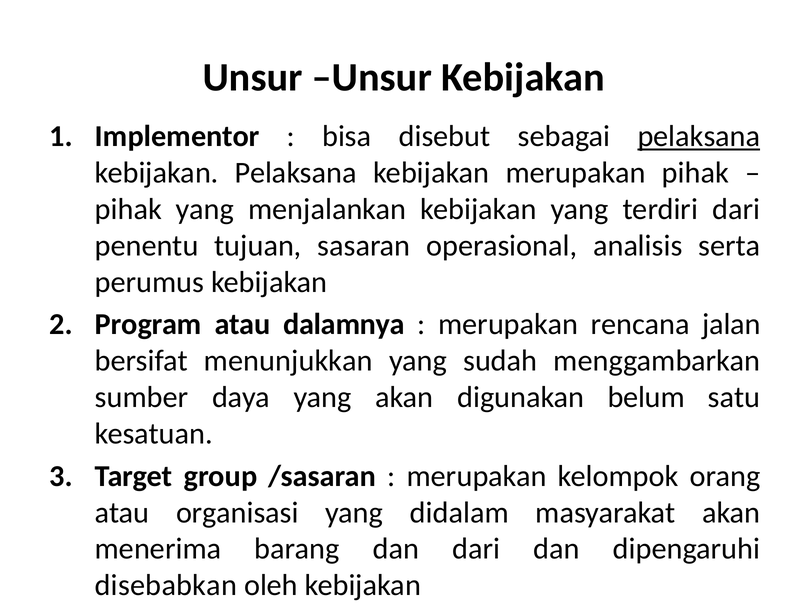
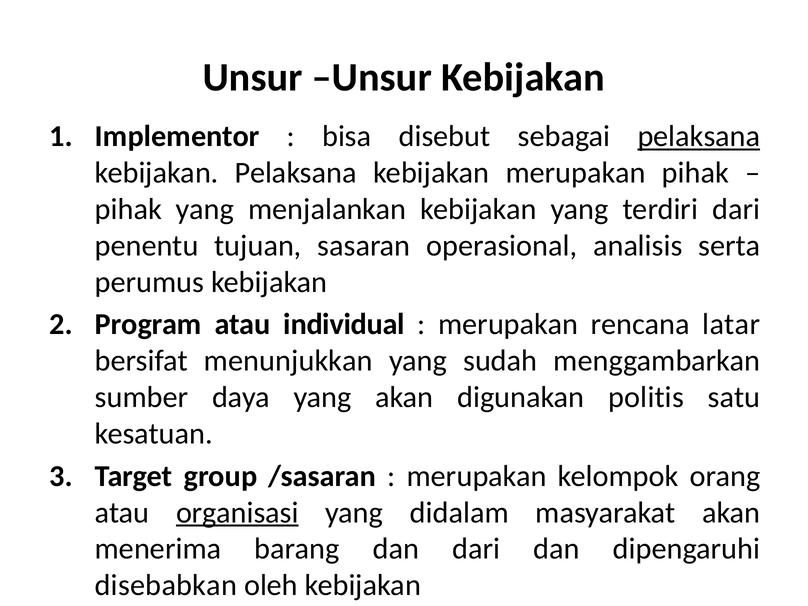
dalamnya: dalamnya -> individual
jalan: jalan -> latar
belum: belum -> politis
organisasi underline: none -> present
